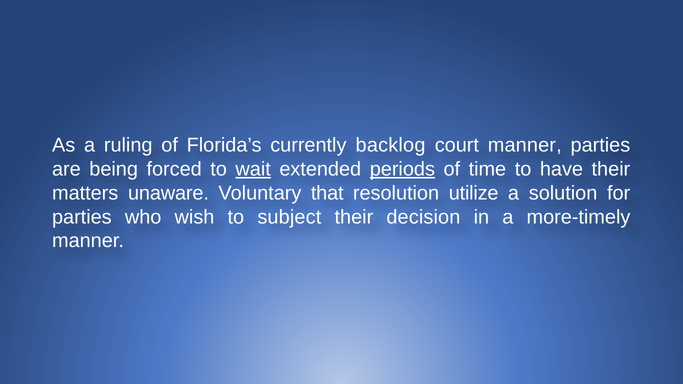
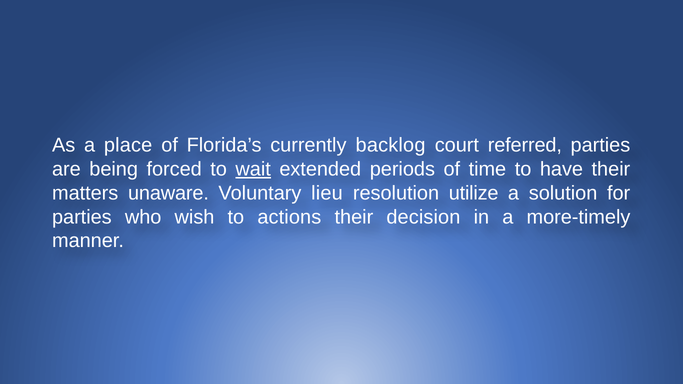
ruling: ruling -> place
court manner: manner -> referred
periods underline: present -> none
that: that -> lieu
subject: subject -> actions
